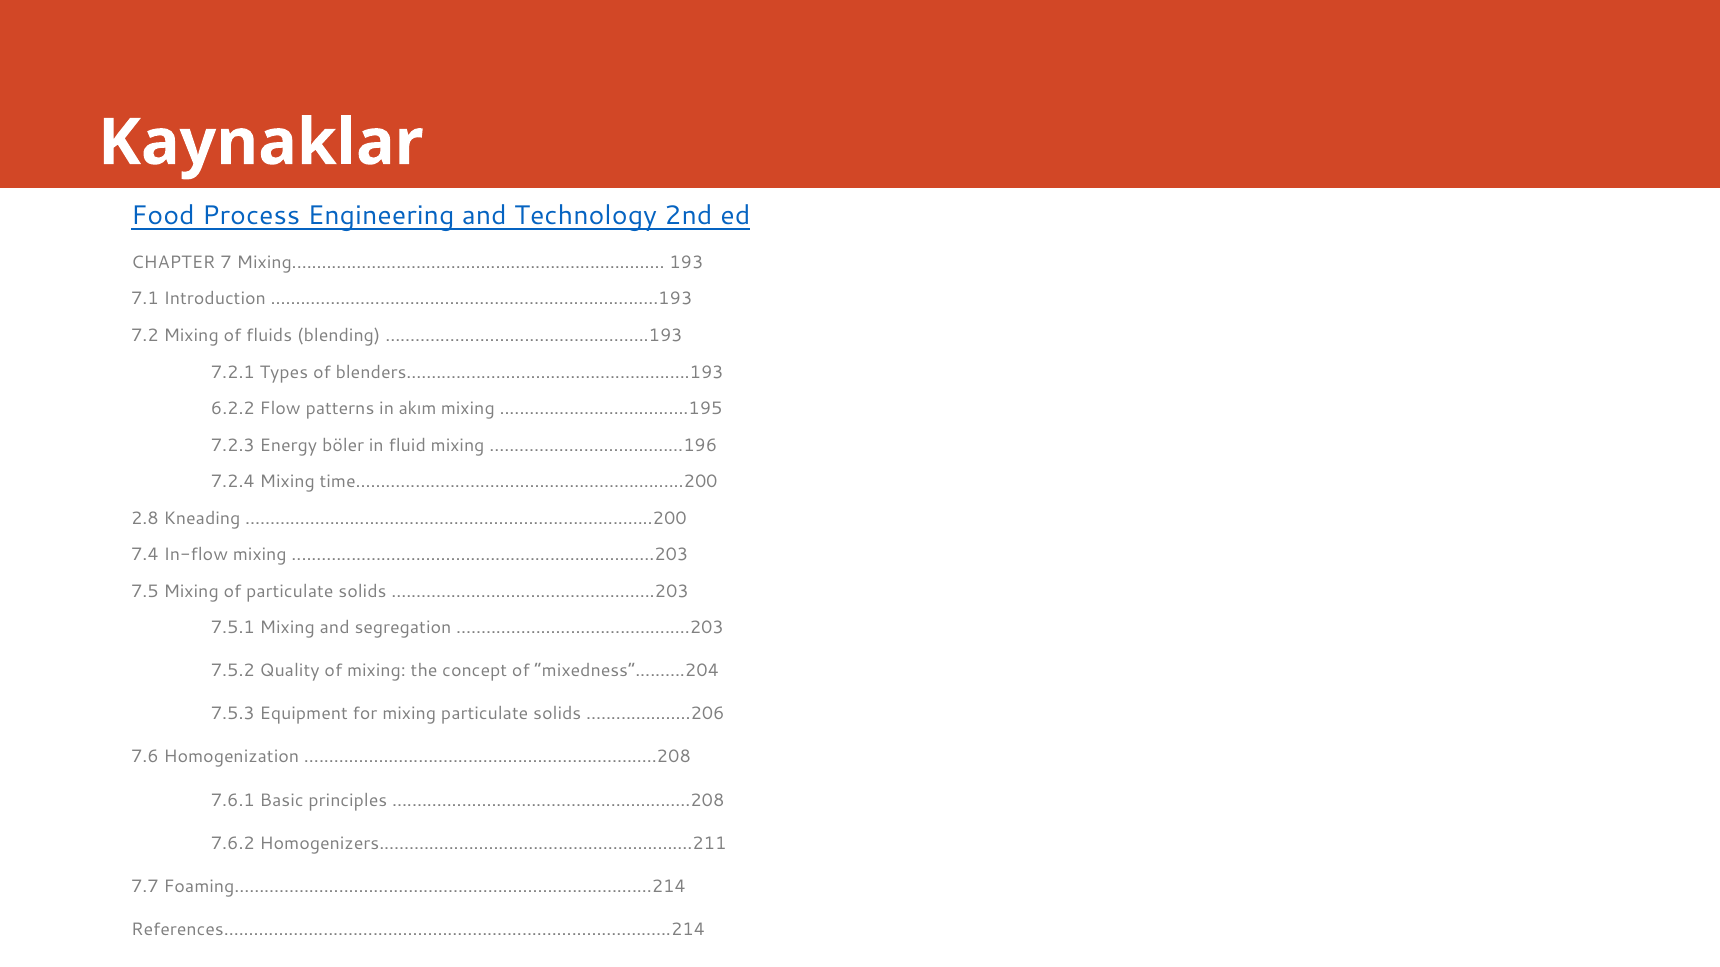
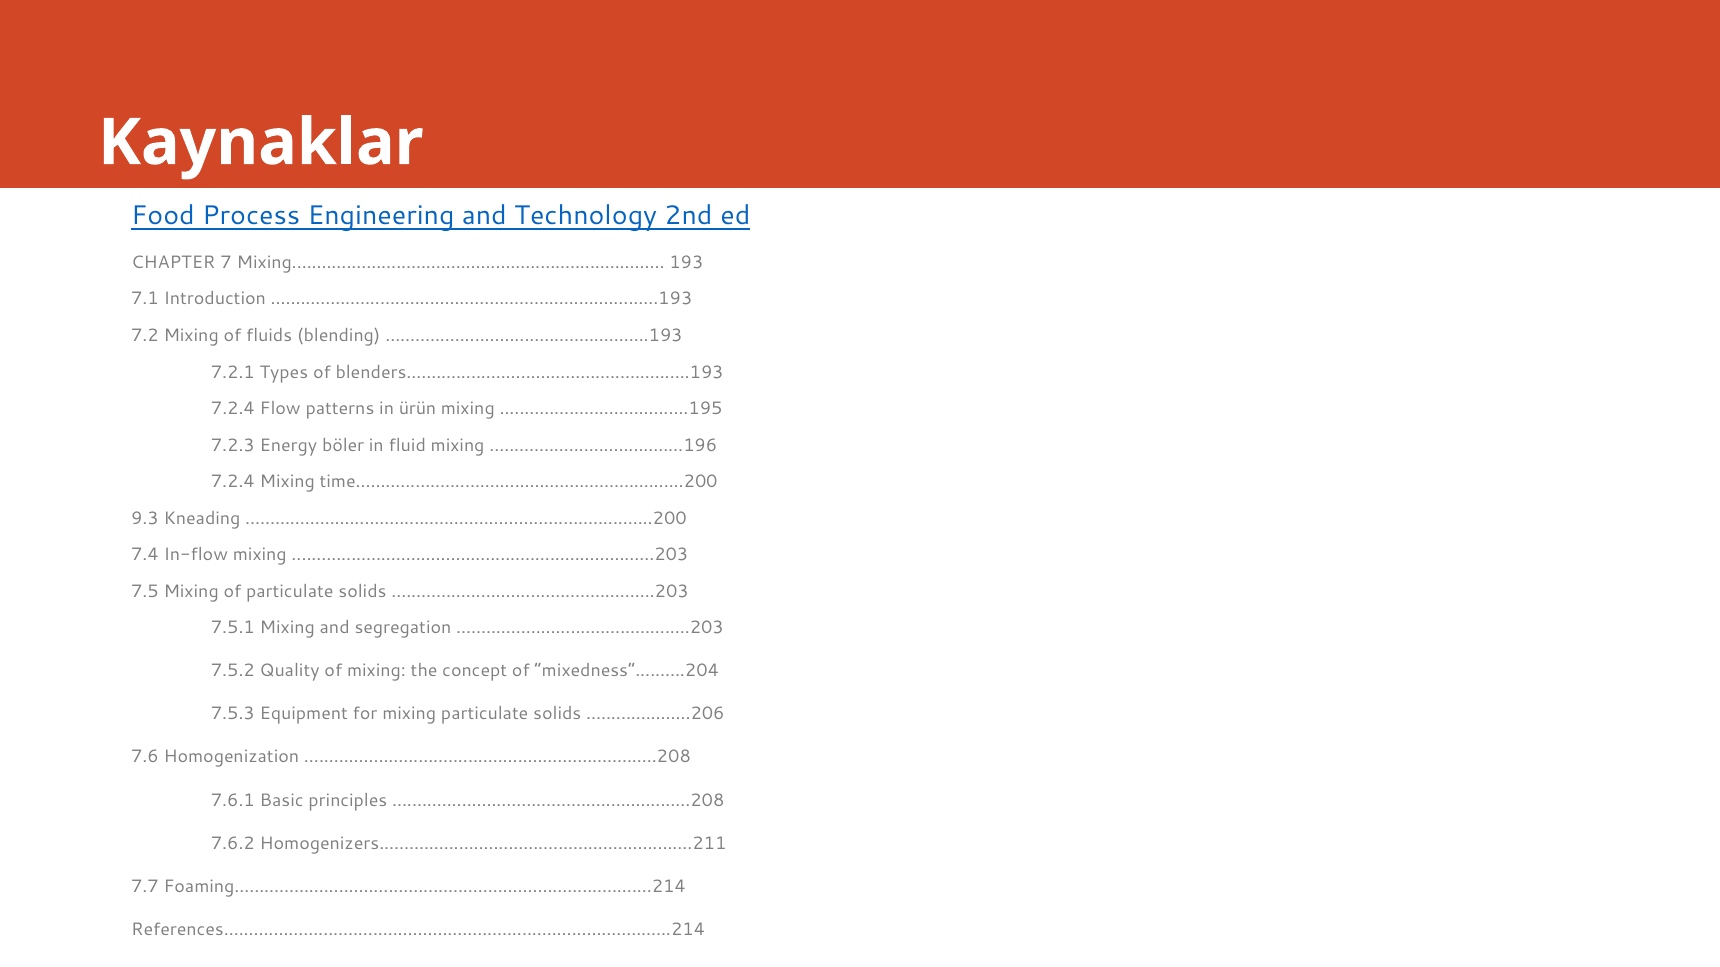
6.2.2 at (233, 409): 6.2.2 -> 7.2.4
akım: akım -> ürün
2.8: 2.8 -> 9.3
